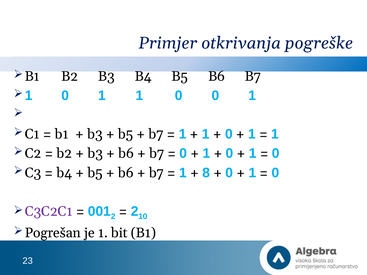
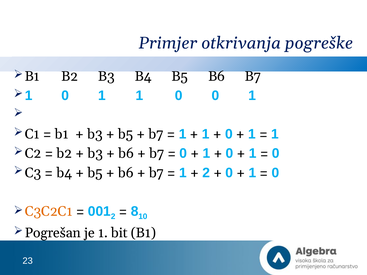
8 at (206, 173): 8 -> 2
C3C2C1 colour: purple -> orange
2 at (135, 211): 2 -> 8
